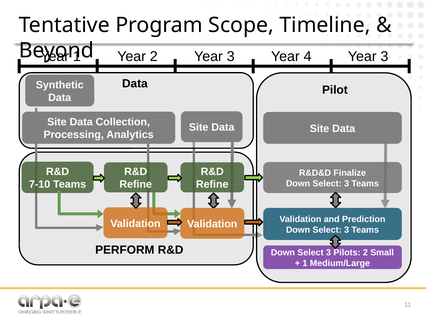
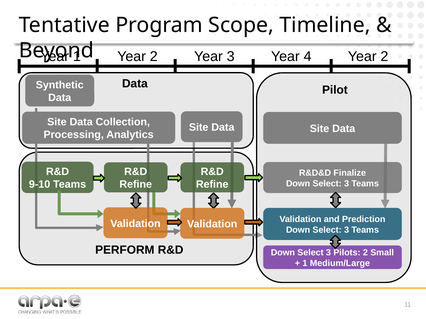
4 Year 3: 3 -> 2
7-10: 7-10 -> 9-10
